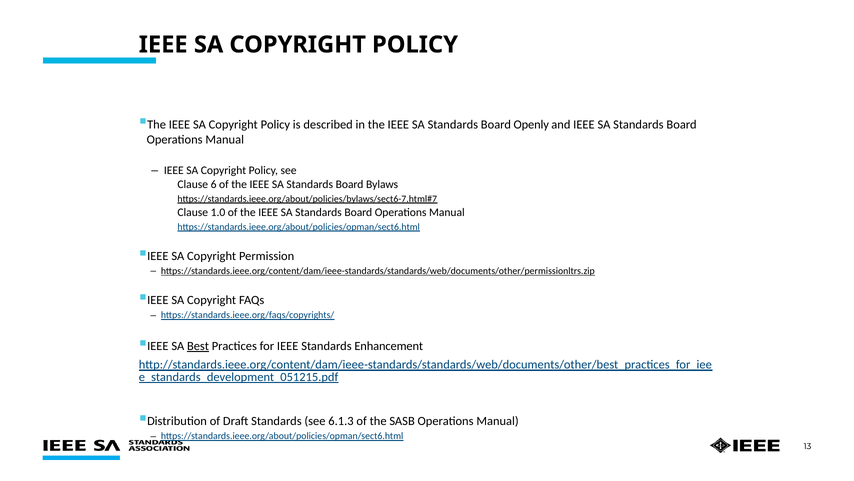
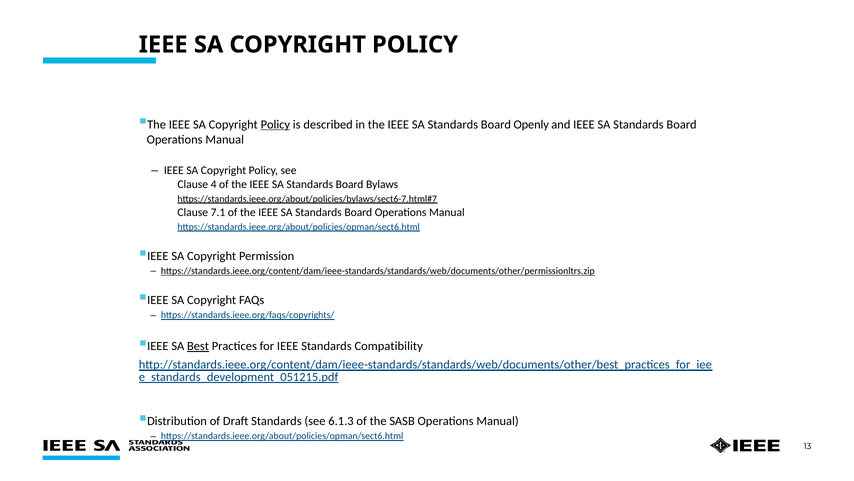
Policy at (275, 124) underline: none -> present
6: 6 -> 4
1.0: 1.0 -> 7.1
Enhancement: Enhancement -> Compatibility
